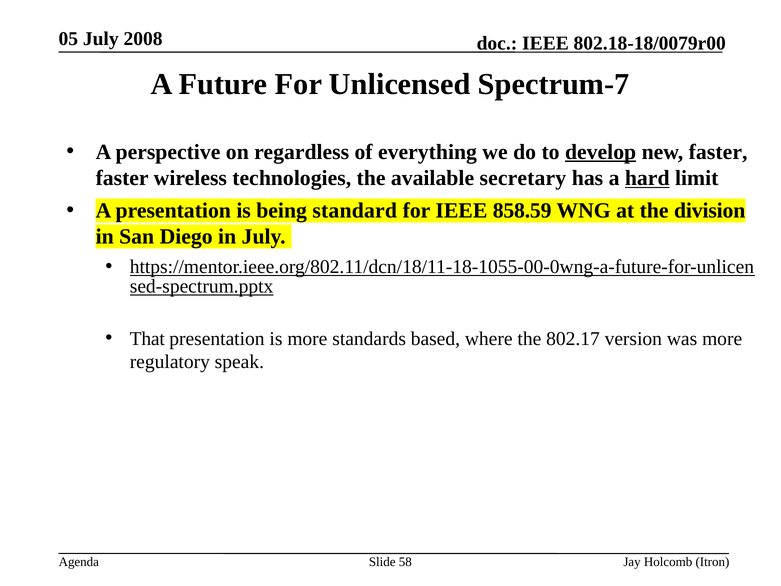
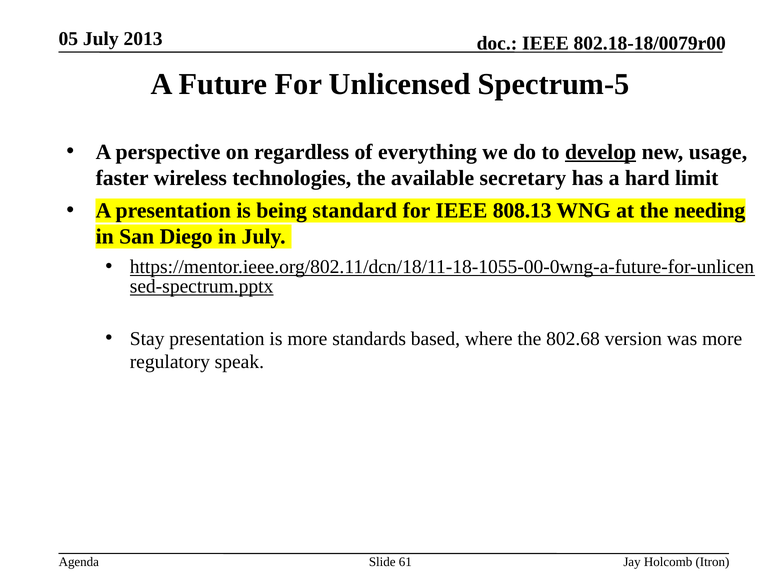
2008: 2008 -> 2013
Spectrum-7: Spectrum-7 -> Spectrum-5
new faster: faster -> usage
hard underline: present -> none
858.59: 858.59 -> 808.13
division: division -> needing
That: That -> Stay
802.17: 802.17 -> 802.68
58: 58 -> 61
